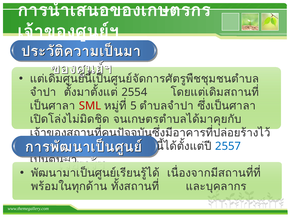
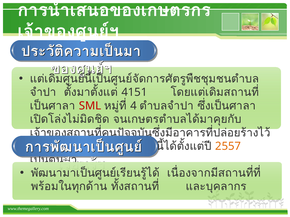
2554: 2554 -> 4151
5: 5 -> 4
2557 colour: blue -> orange
